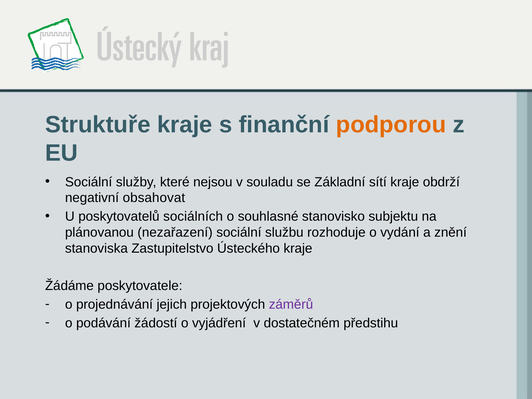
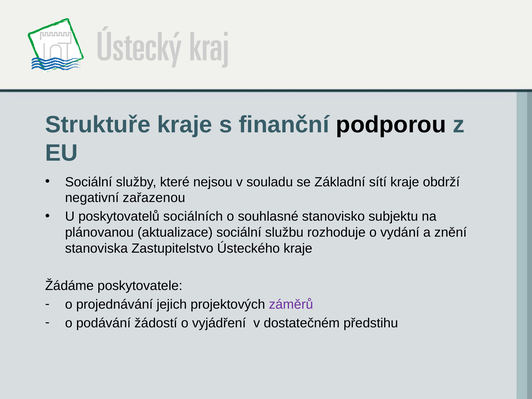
podporou colour: orange -> black
obsahovat: obsahovat -> zařazenou
nezařazení: nezařazení -> aktualizace
